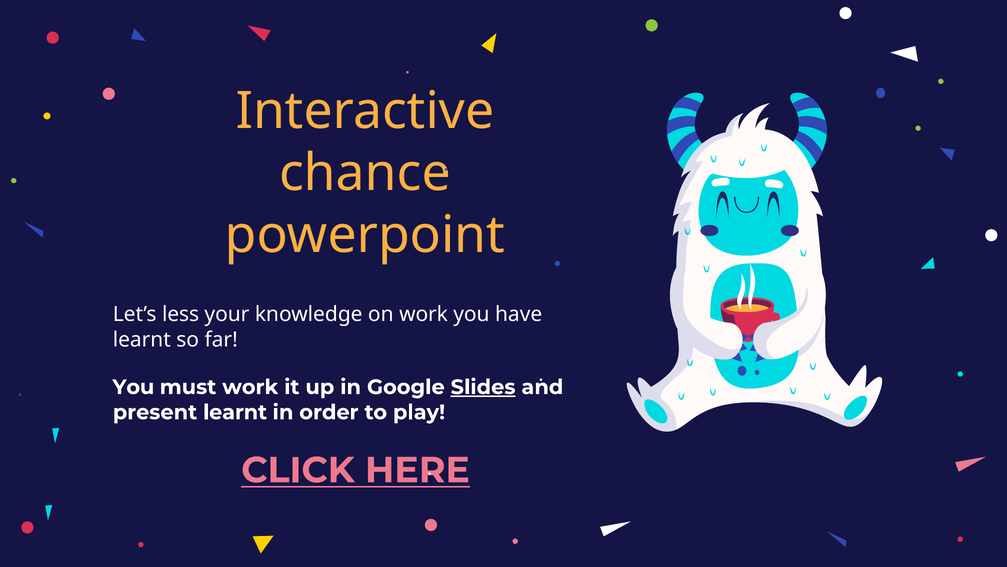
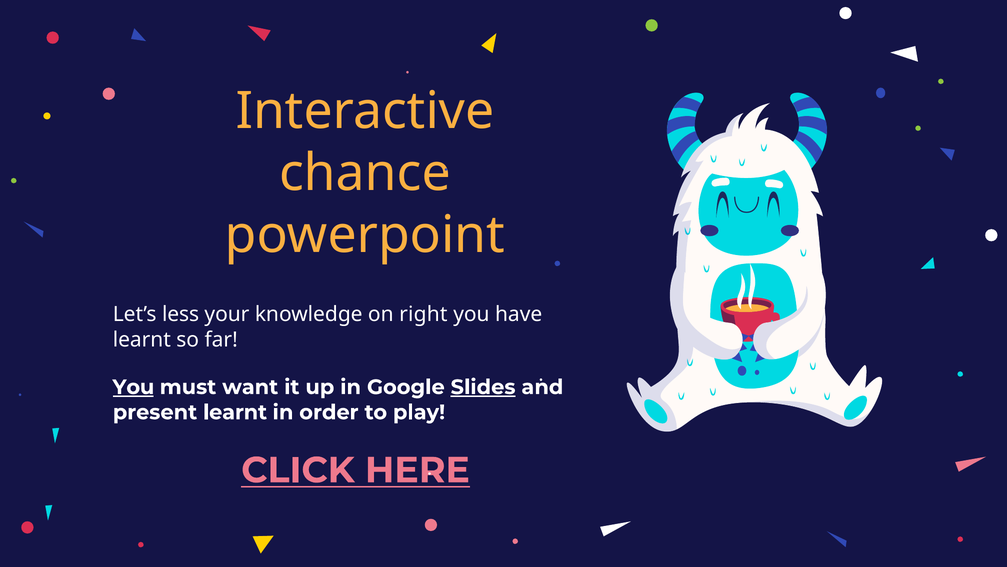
on work: work -> right
You at (133, 387) underline: none -> present
must work: work -> want
